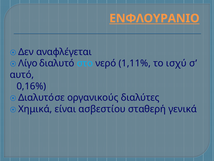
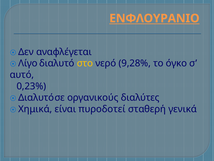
στο colour: light blue -> yellow
1,11%: 1,11% -> 9,28%
ισχύ: ισχύ -> όγκο
0,16%: 0,16% -> 0,23%
ασβεστίου: ασβεστίου -> πυροδοτεί
